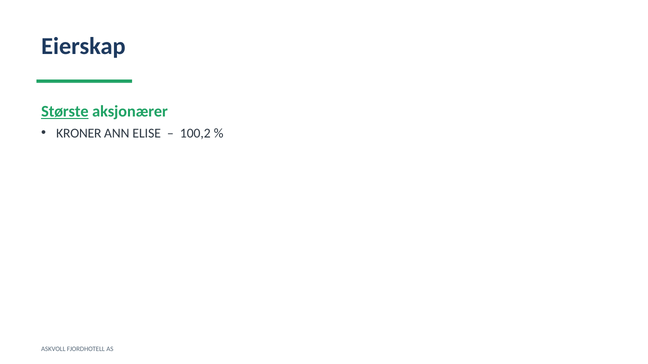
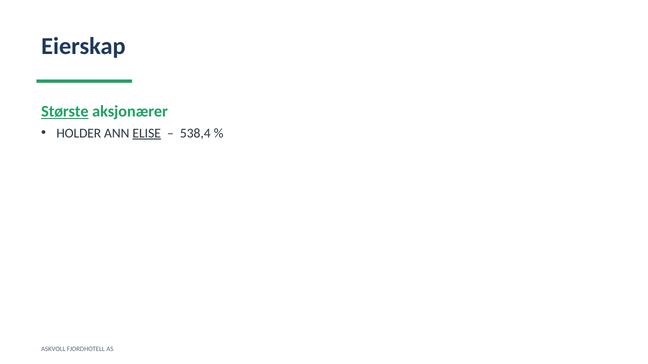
KRONER: KRONER -> HOLDER
ELISE underline: none -> present
100,2: 100,2 -> 538,4
